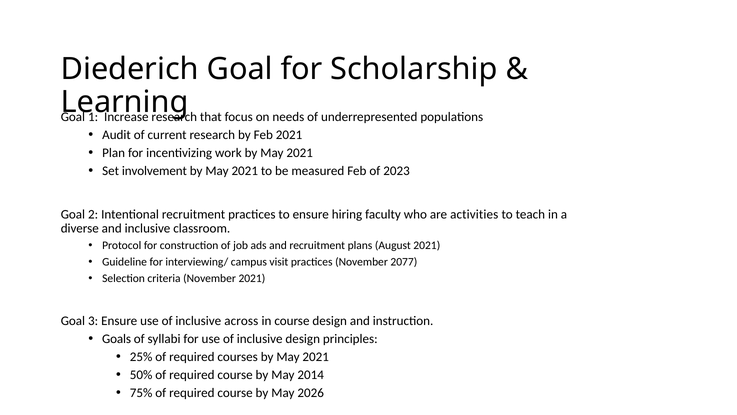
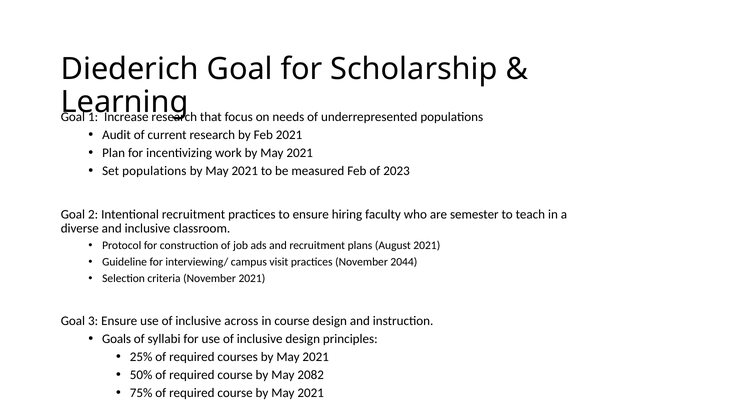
Set involvement: involvement -> populations
activities: activities -> semester
2077: 2077 -> 2044
2014: 2014 -> 2082
course by May 2026: 2026 -> 2021
